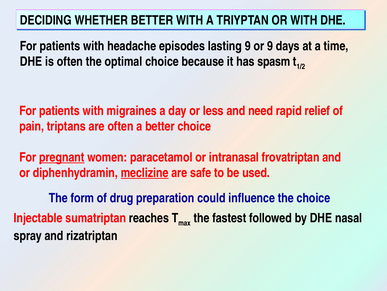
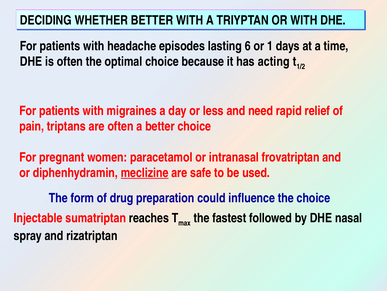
lasting 9: 9 -> 6
or 9: 9 -> 1
spasm: spasm -> acting
pregnant underline: present -> none
